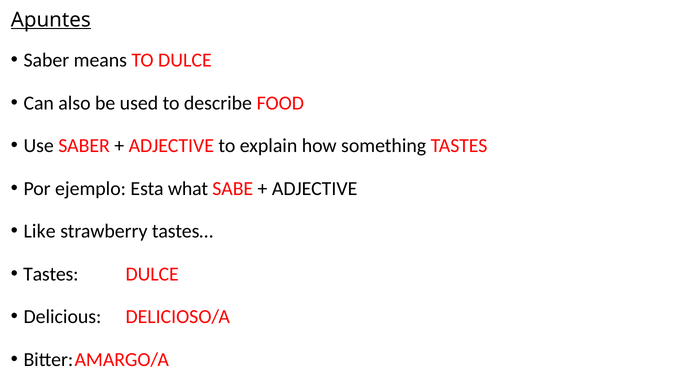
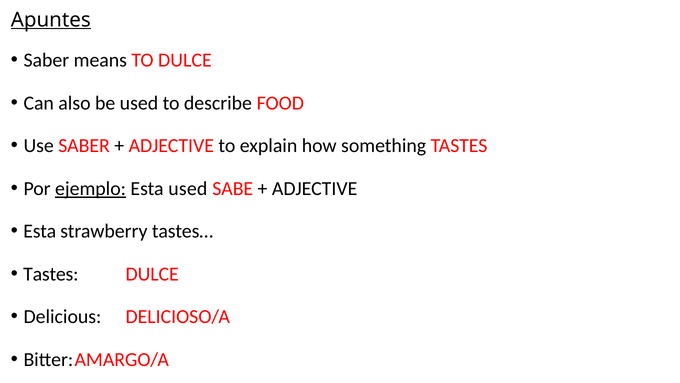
ejemplo underline: none -> present
Esta what: what -> used
Like at (40, 231): Like -> Esta
